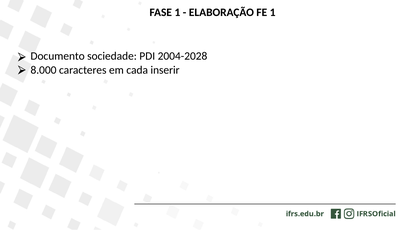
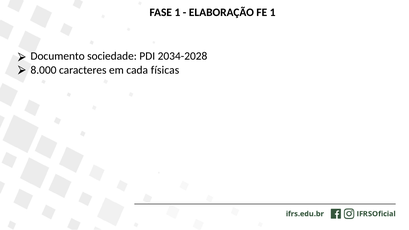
2004-2028: 2004-2028 -> 2034-2028
inserir: inserir -> físicas
